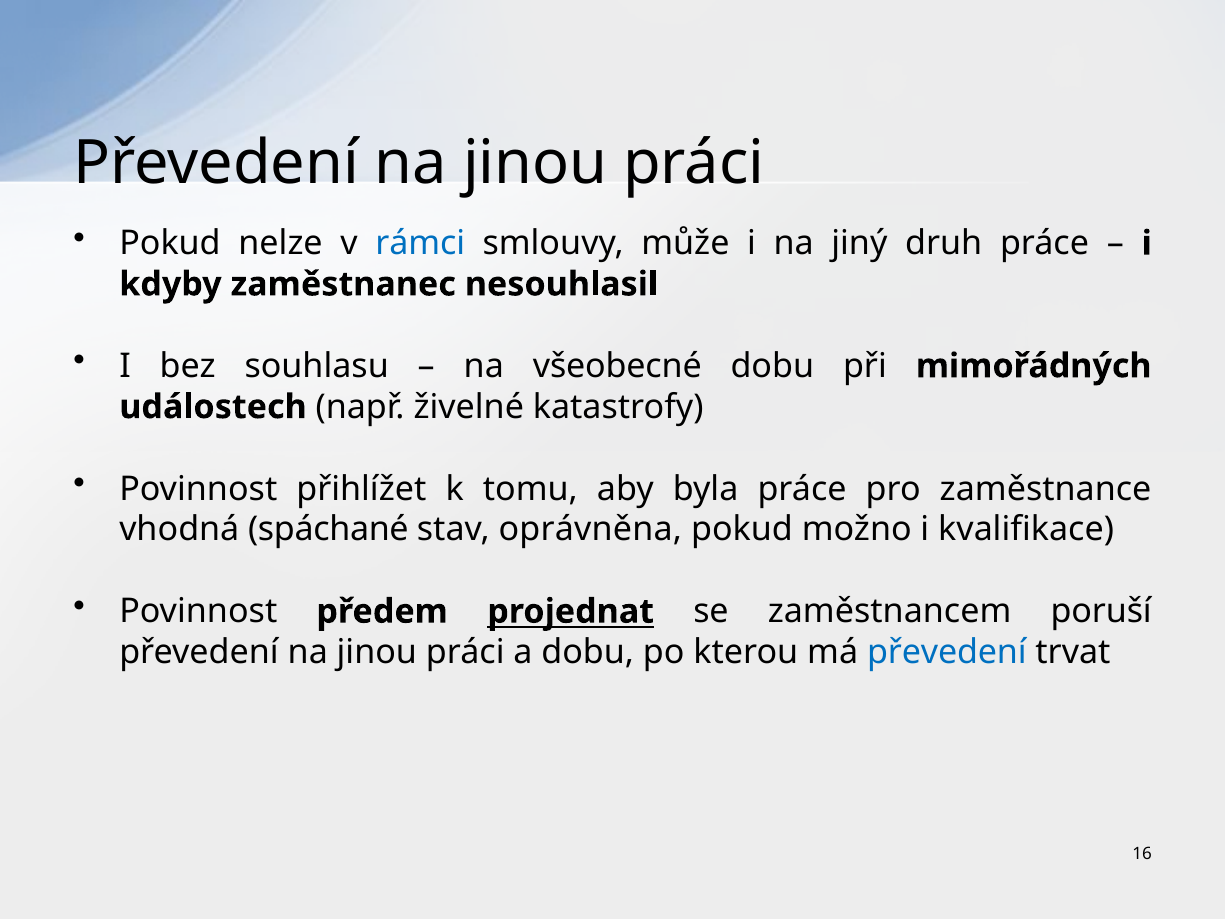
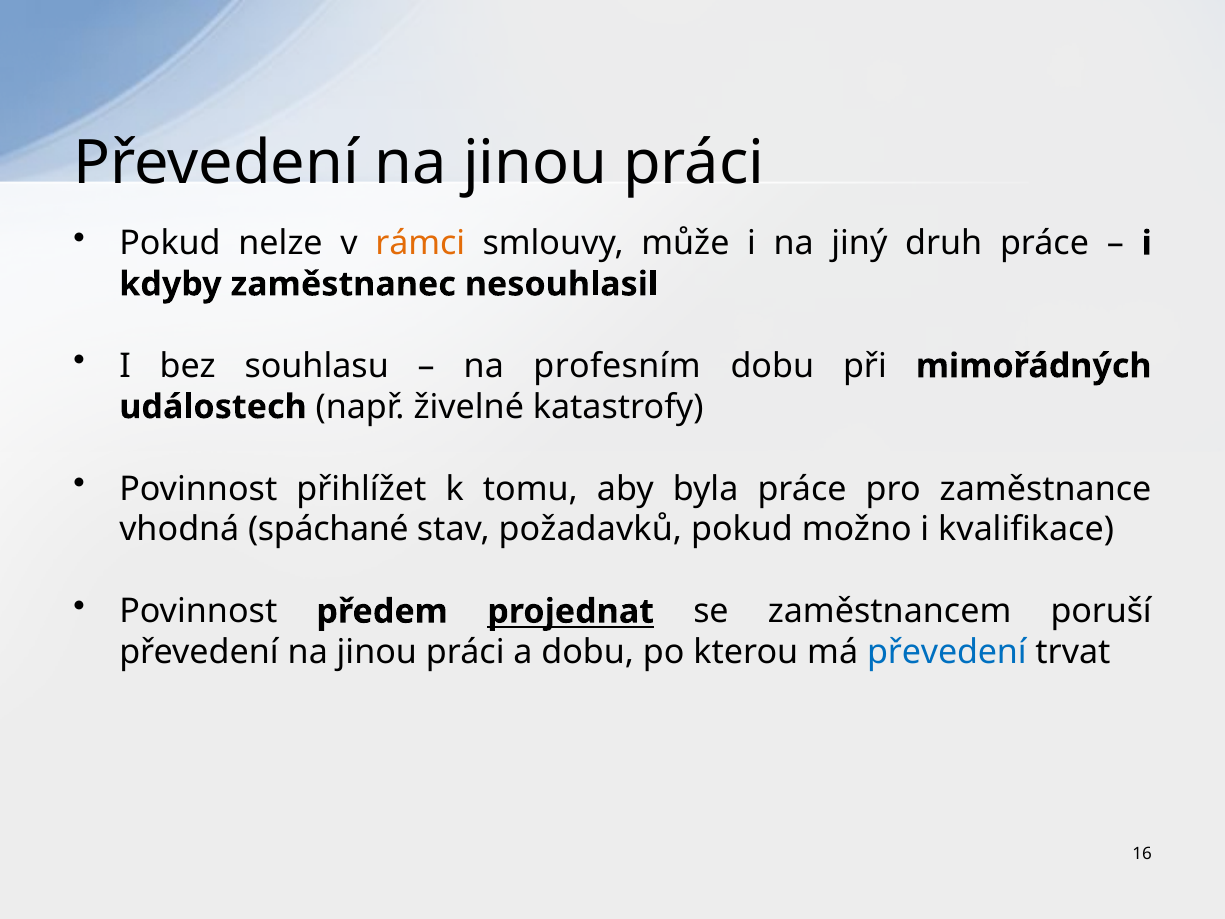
rámci colour: blue -> orange
všeobecné: všeobecné -> profesním
oprávněna: oprávněna -> požadavků
